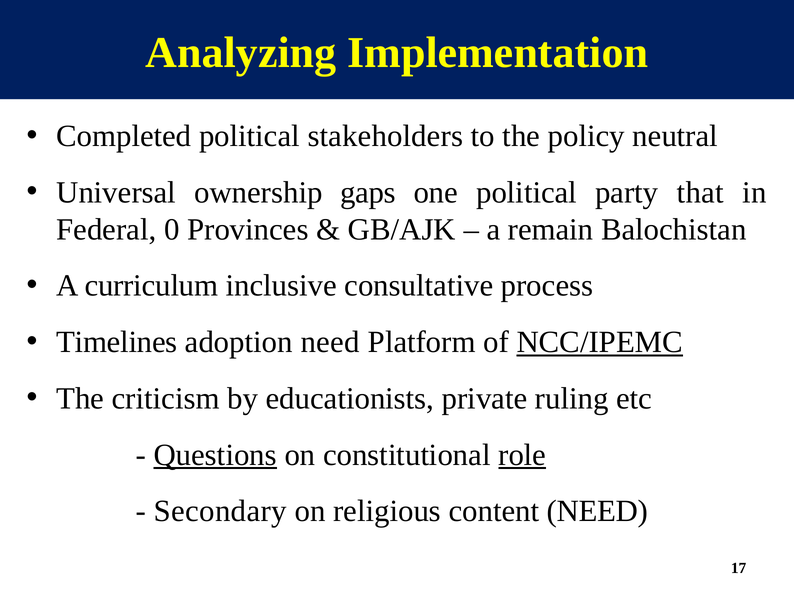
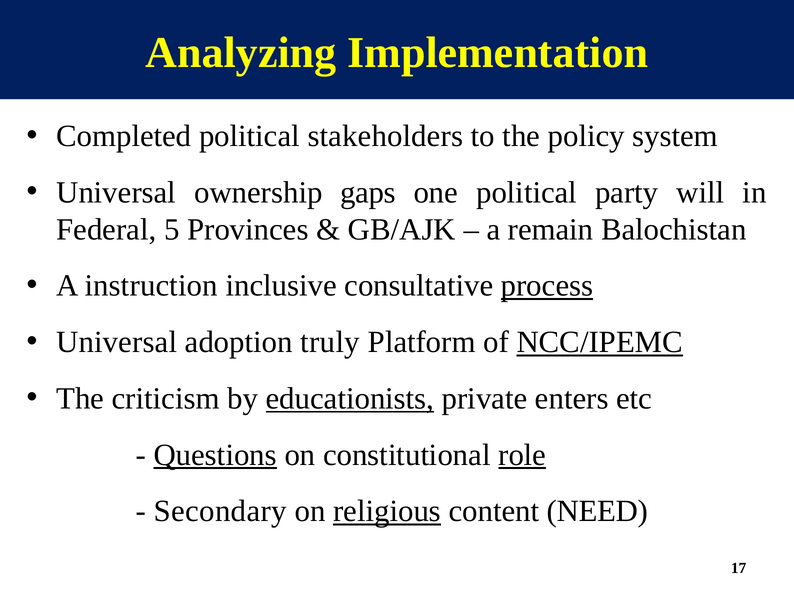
neutral: neutral -> system
that: that -> will
0: 0 -> 5
curriculum: curriculum -> instruction
process underline: none -> present
Timelines at (117, 342): Timelines -> Universal
adoption need: need -> truly
educationists underline: none -> present
ruling: ruling -> enters
religious underline: none -> present
